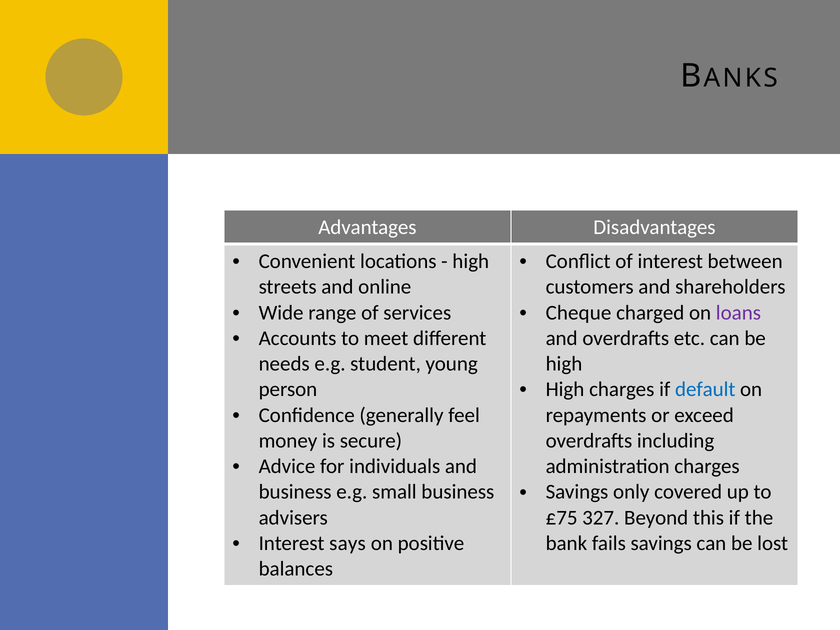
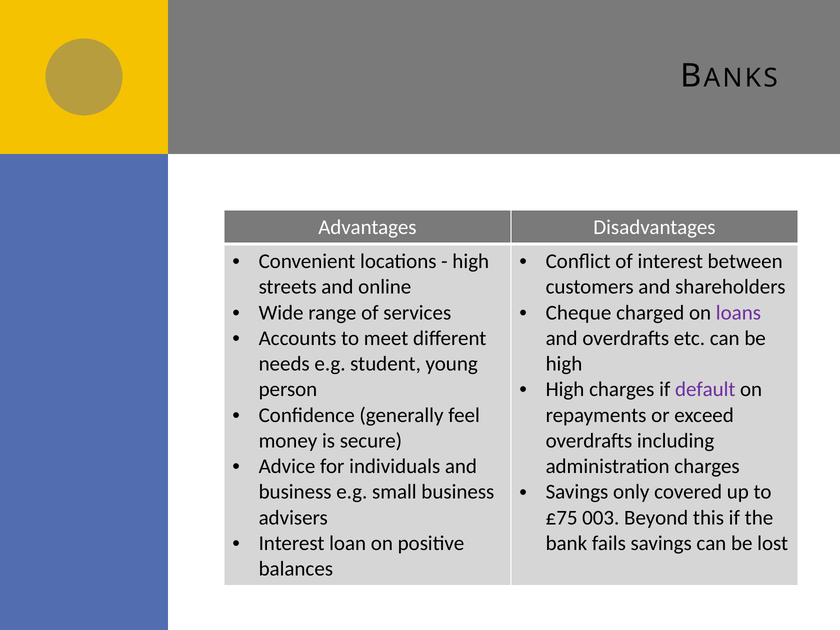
default colour: blue -> purple
327: 327 -> 003
says: says -> loan
